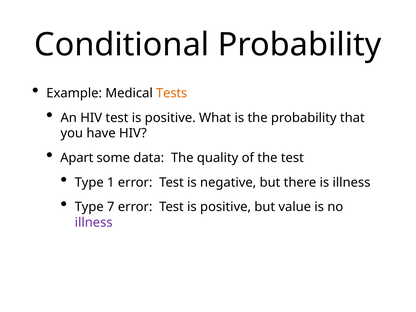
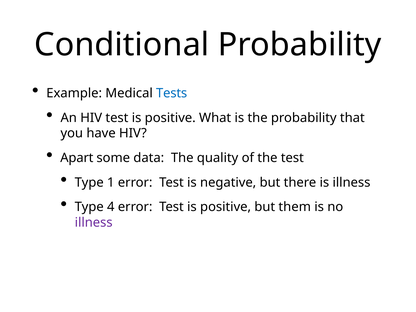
Tests colour: orange -> blue
7: 7 -> 4
value: value -> them
